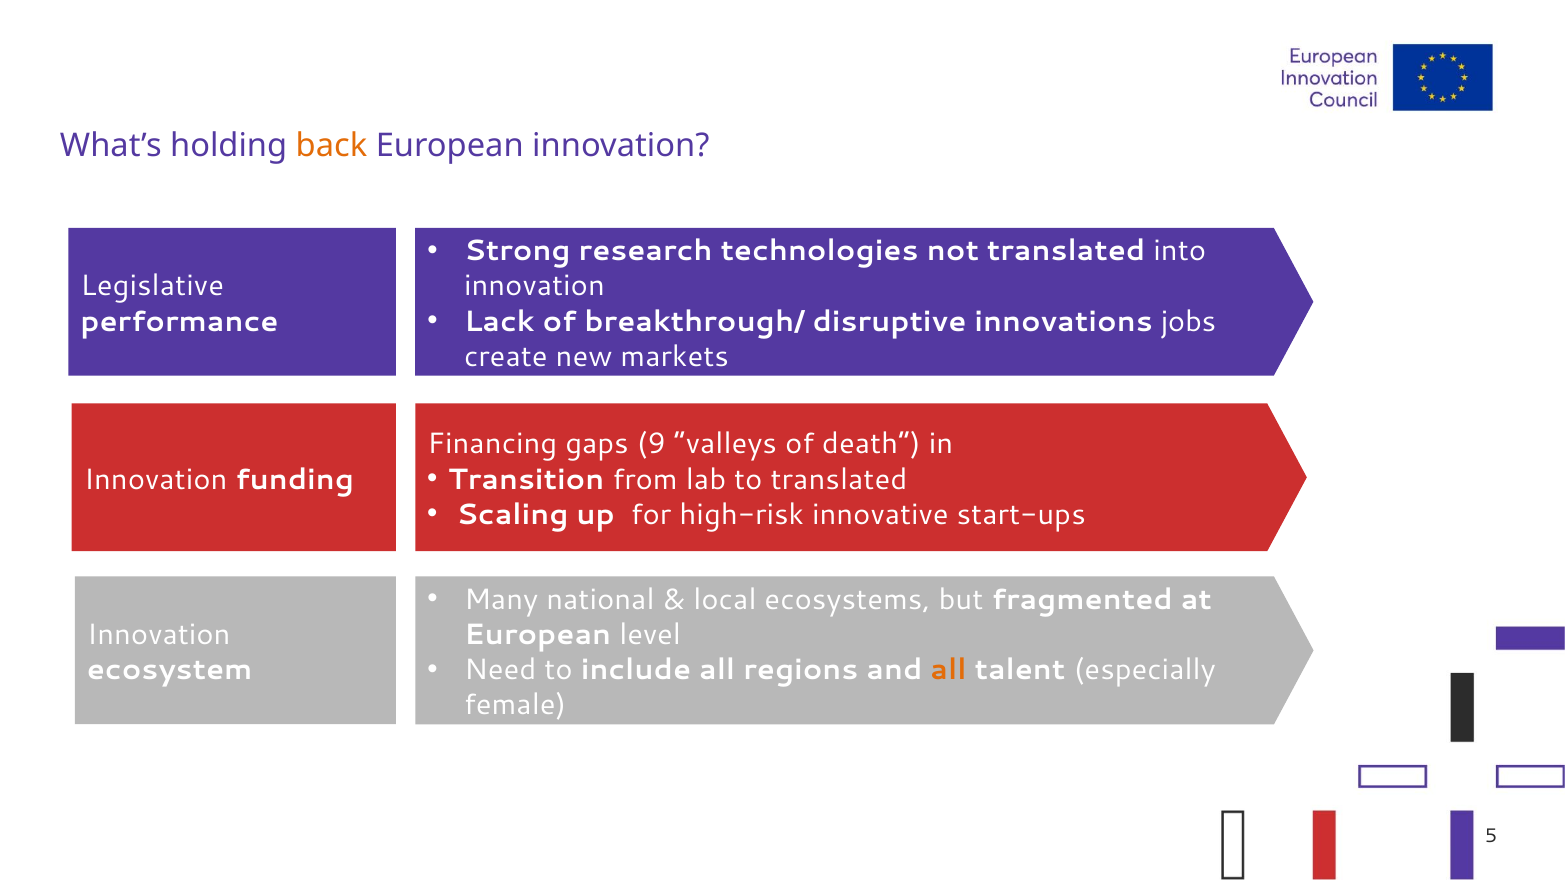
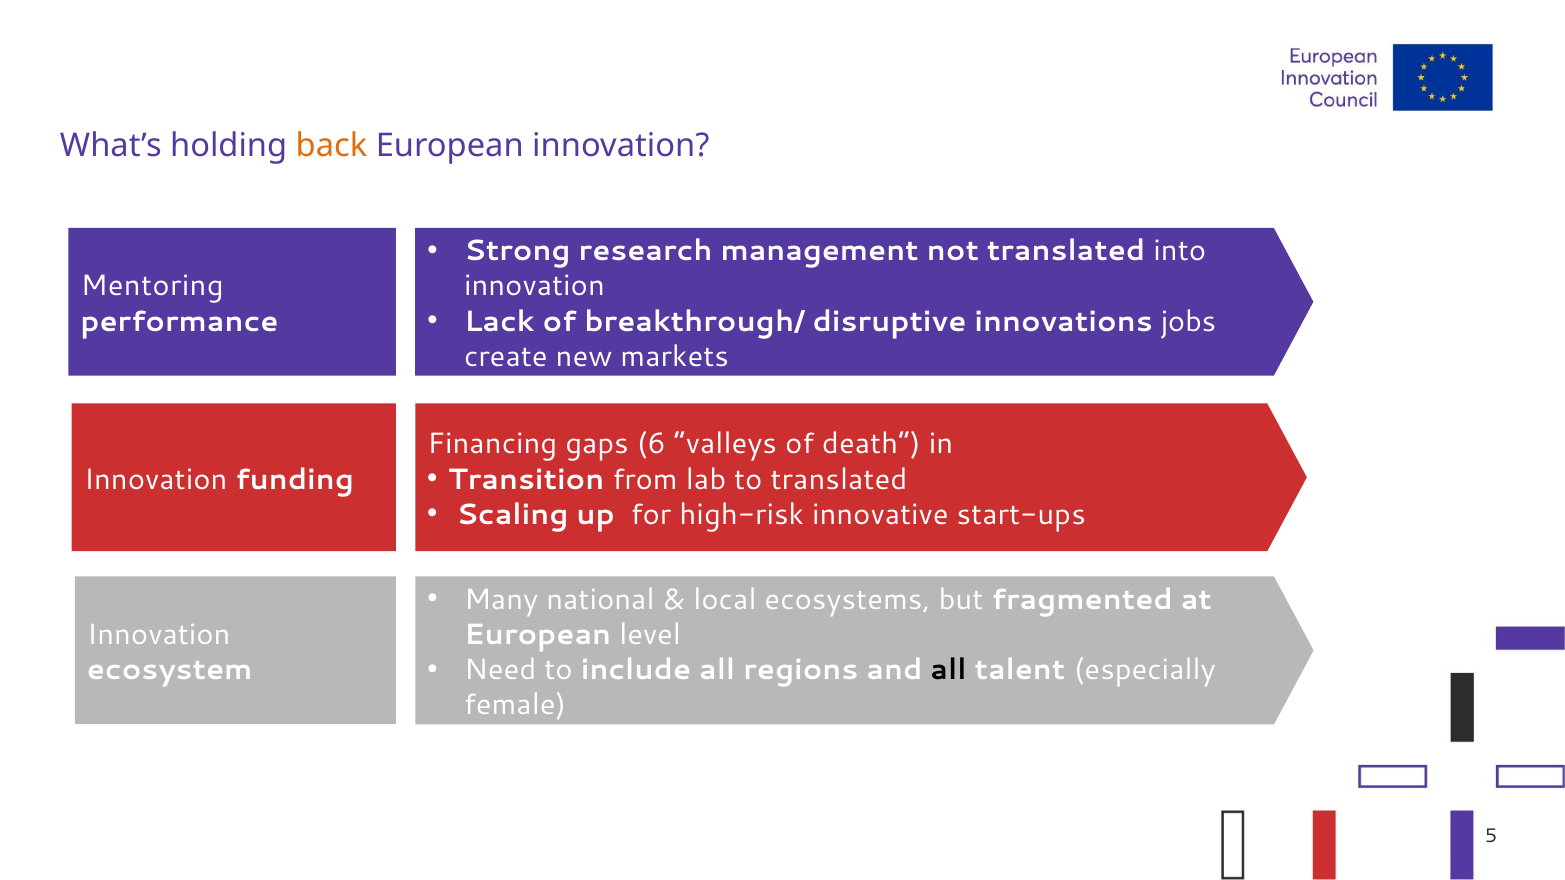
technologies: technologies -> management
Legislative: Legislative -> Mentoring
9: 9 -> 6
all at (948, 670) colour: orange -> black
